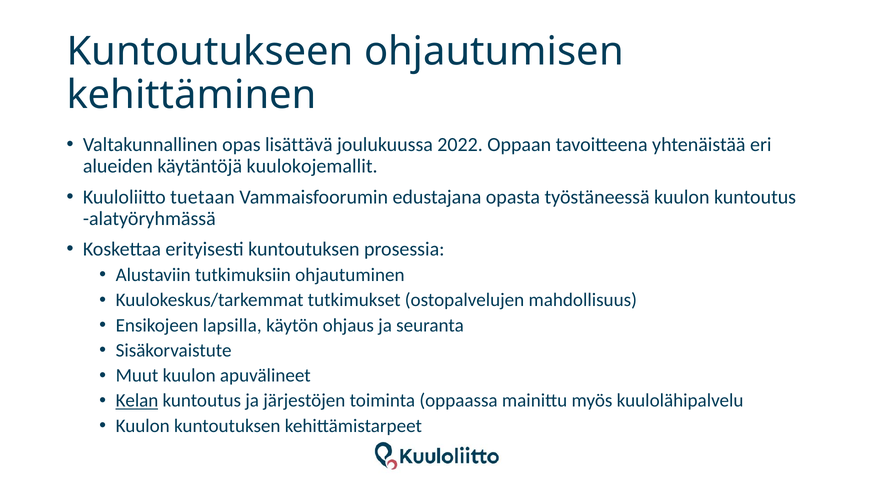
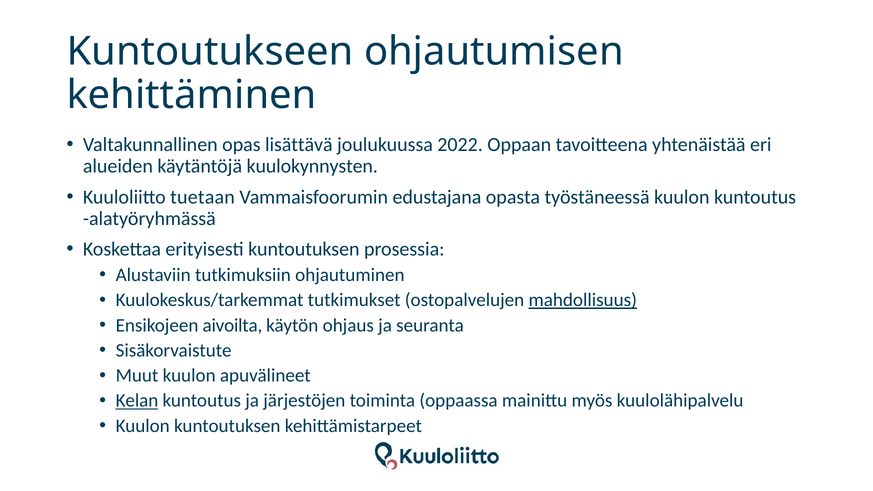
kuulokojemallit: kuulokojemallit -> kuulokynnysten
mahdollisuus underline: none -> present
lapsilla: lapsilla -> aivoilta
